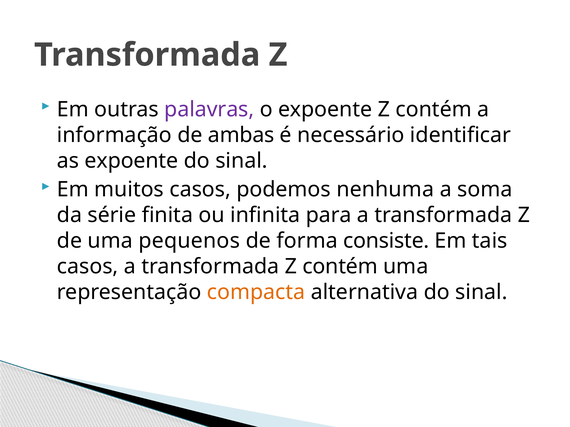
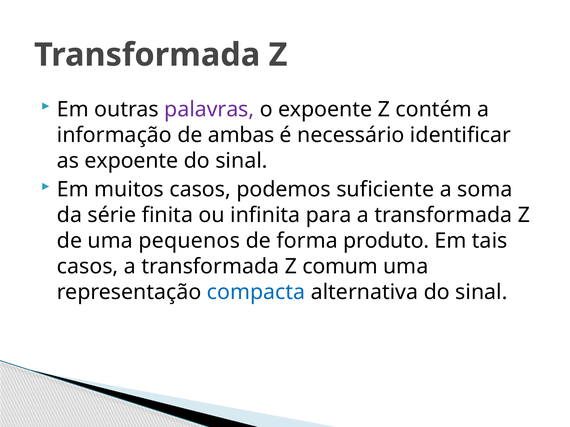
nenhuma: nenhuma -> suficiente
consiste: consiste -> produto
transformada Z contém: contém -> comum
compacta colour: orange -> blue
